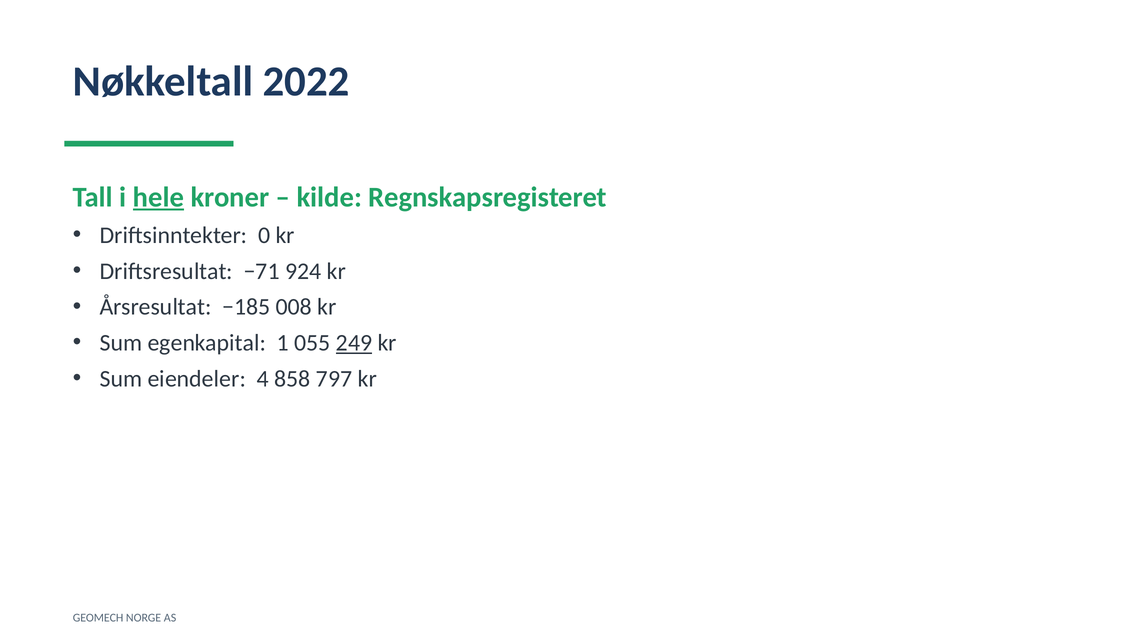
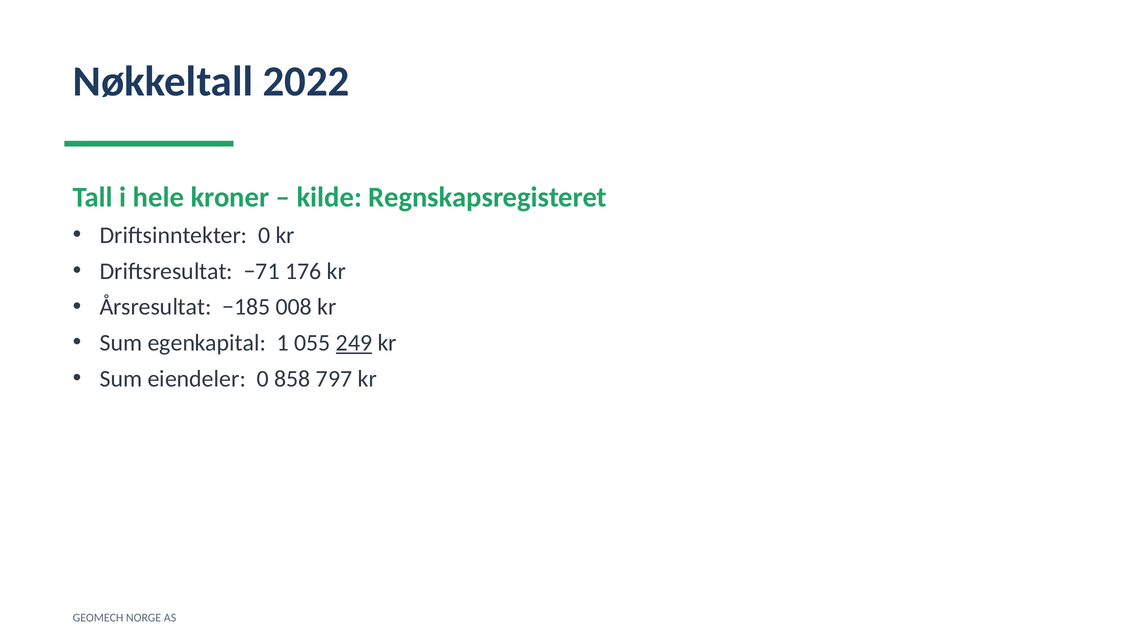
hele underline: present -> none
924: 924 -> 176
eiendeler 4: 4 -> 0
